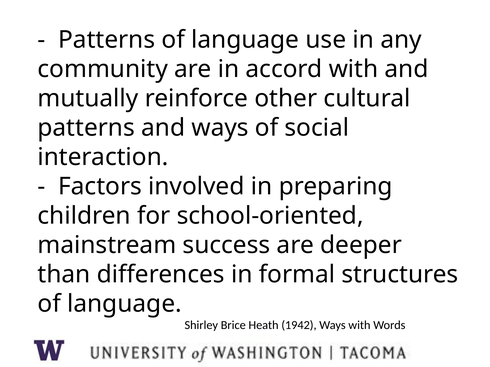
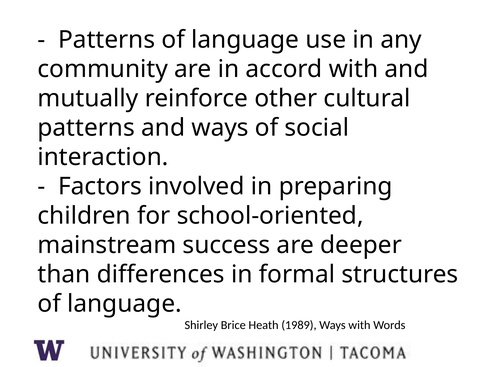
1942: 1942 -> 1989
